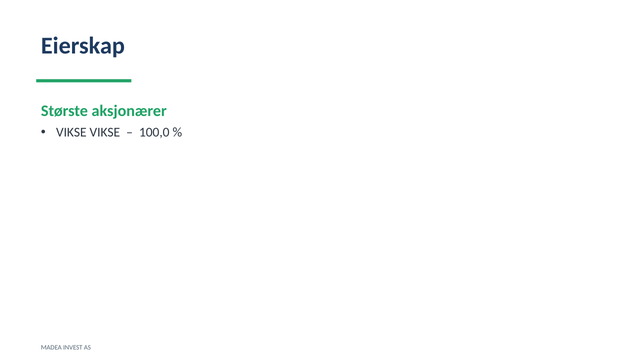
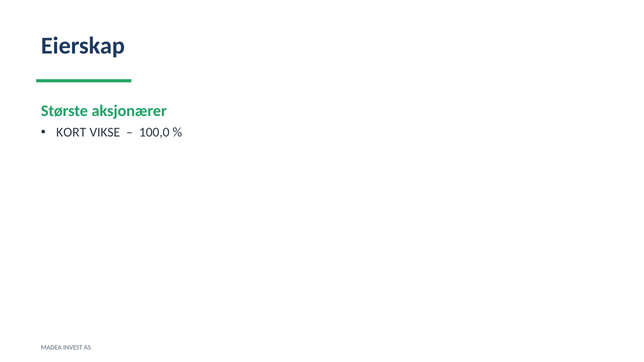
VIKSE at (71, 132): VIKSE -> KORT
